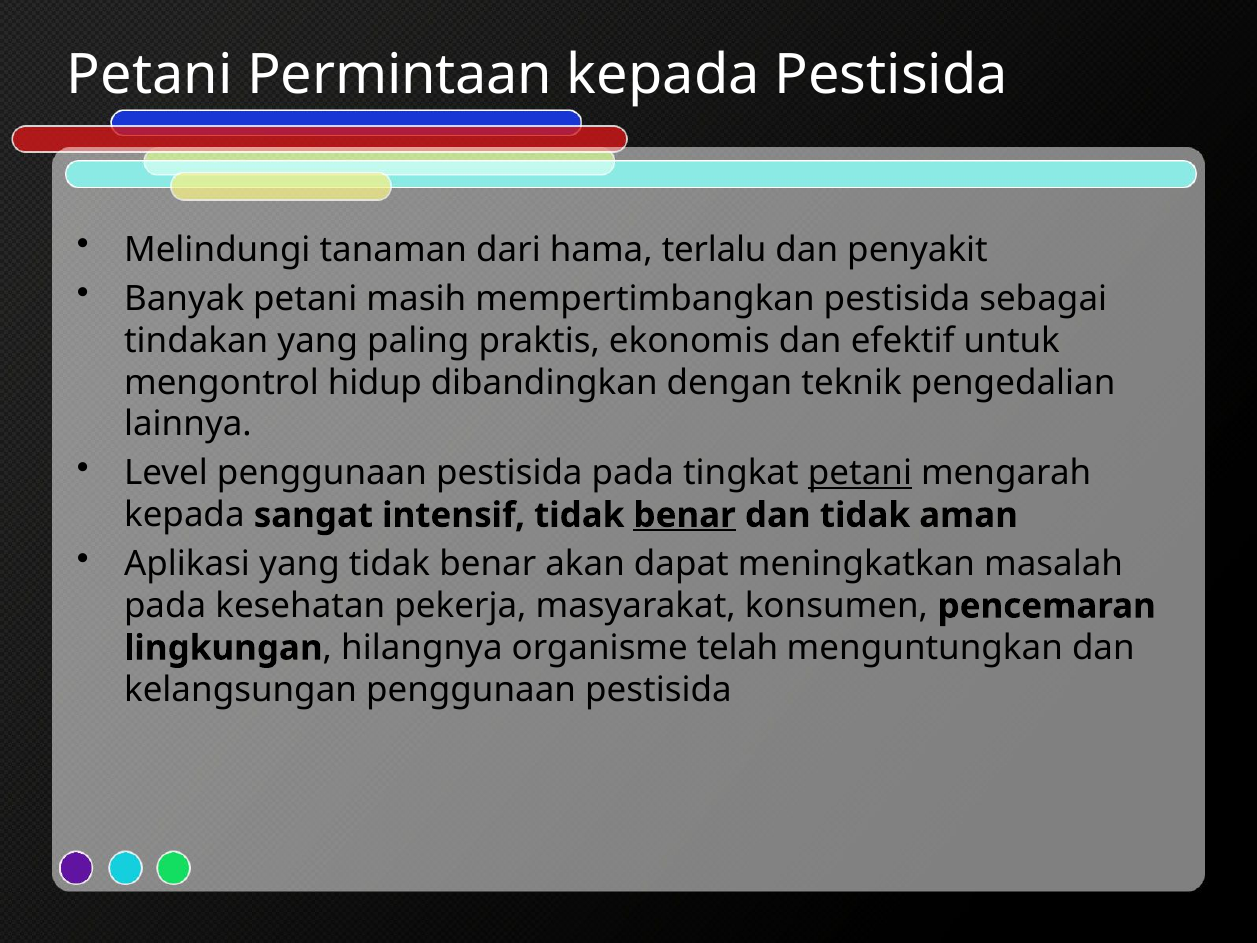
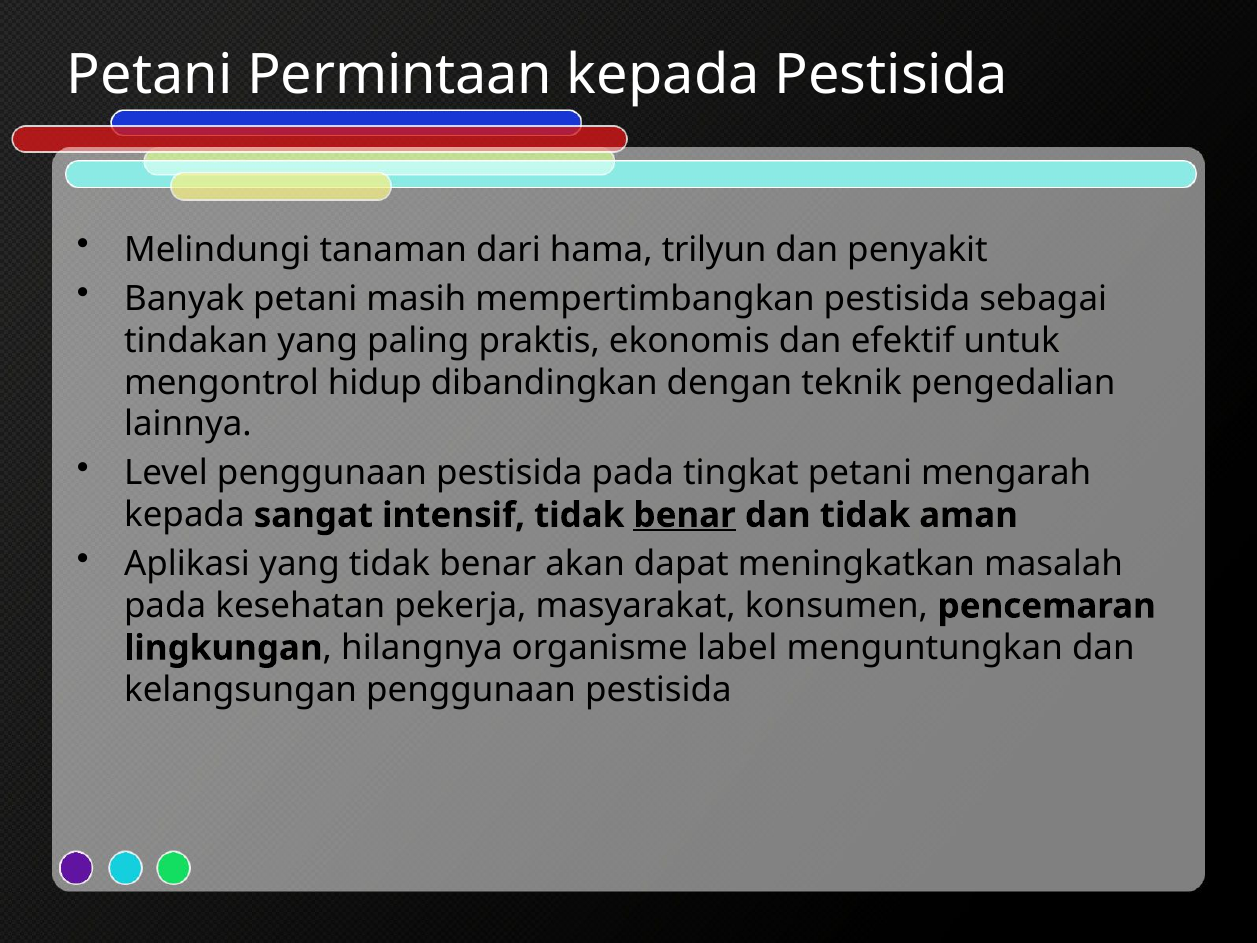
terlalu: terlalu -> trilyun
petani at (860, 473) underline: present -> none
telah: telah -> label
